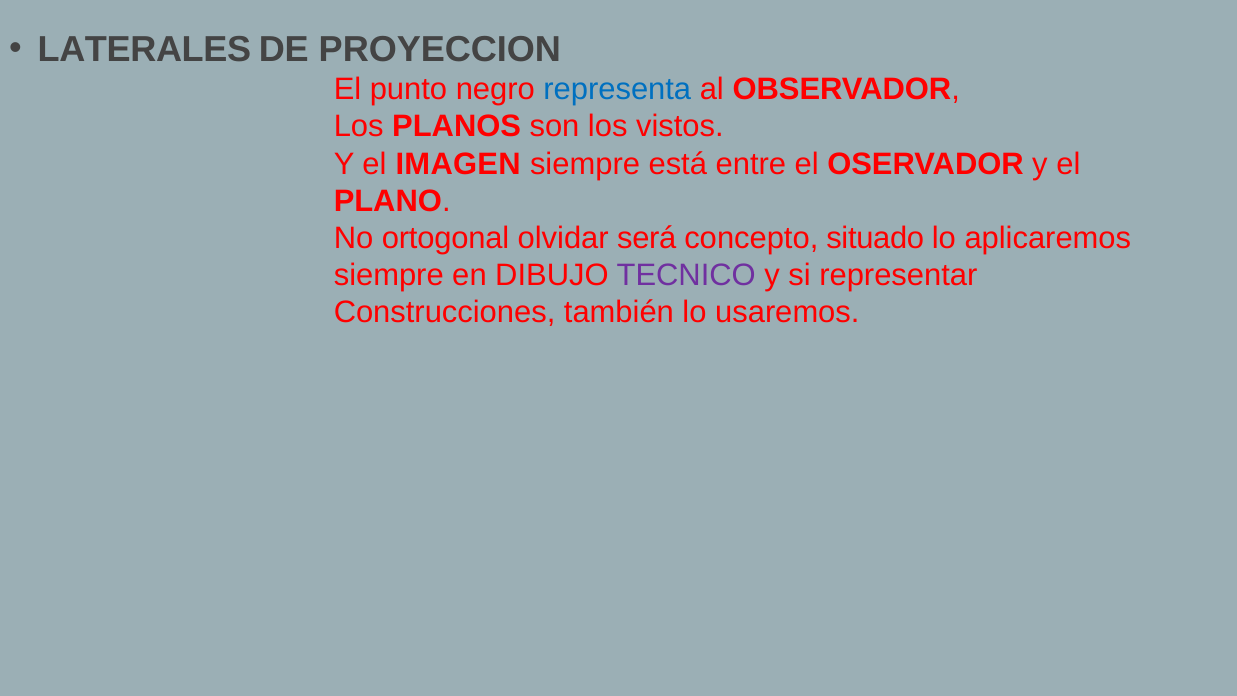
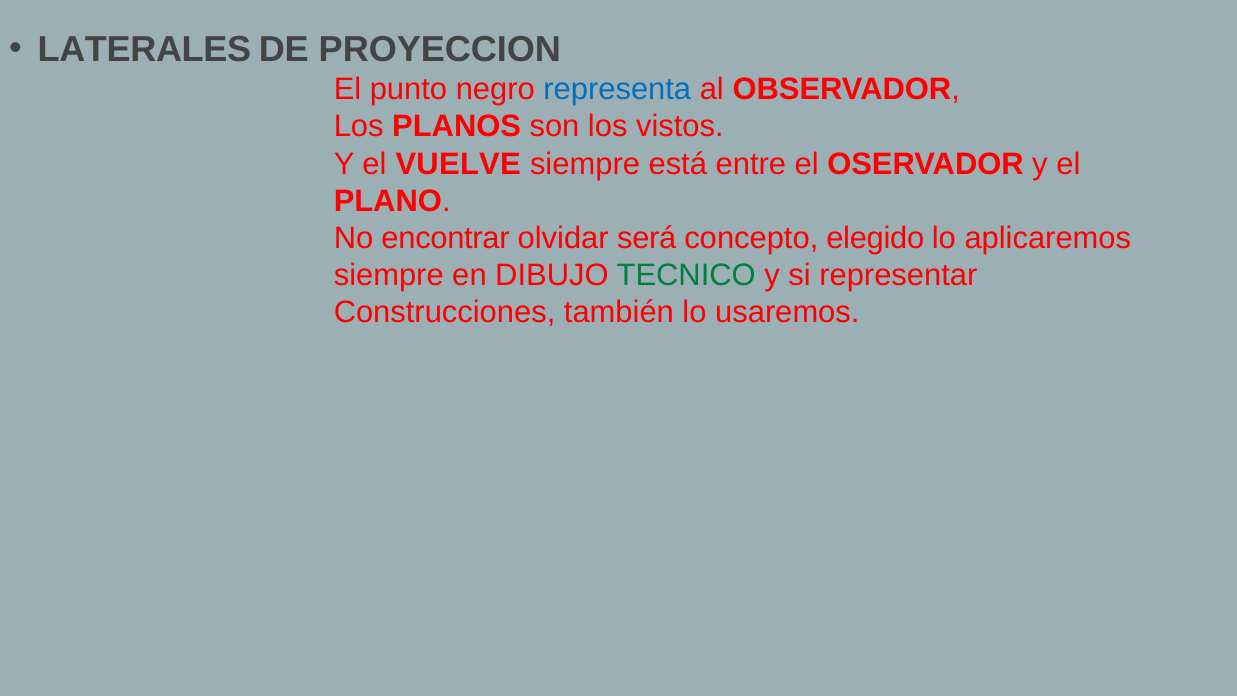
IMAGEN: IMAGEN -> VUELVE
ortogonal: ortogonal -> encontrar
situado: situado -> elegido
TECNICO colour: purple -> green
